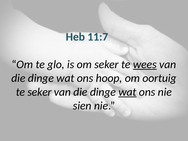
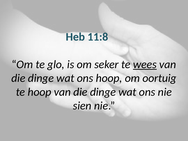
11:7: 11:7 -> 11:8
te seker: seker -> hoop
wat at (127, 92) underline: present -> none
